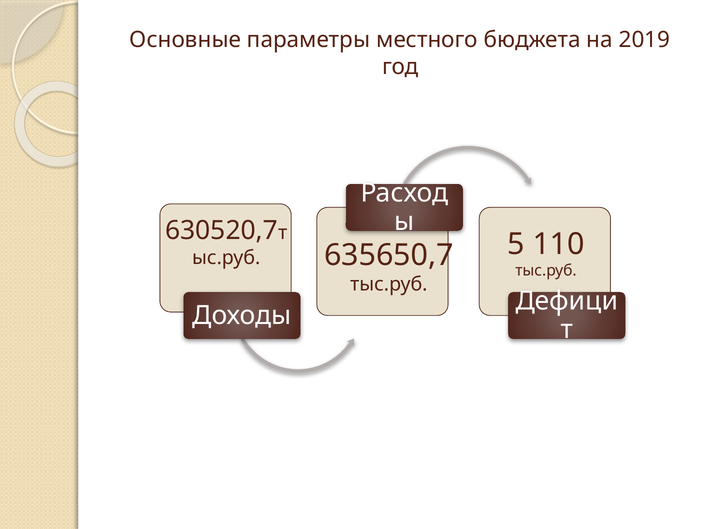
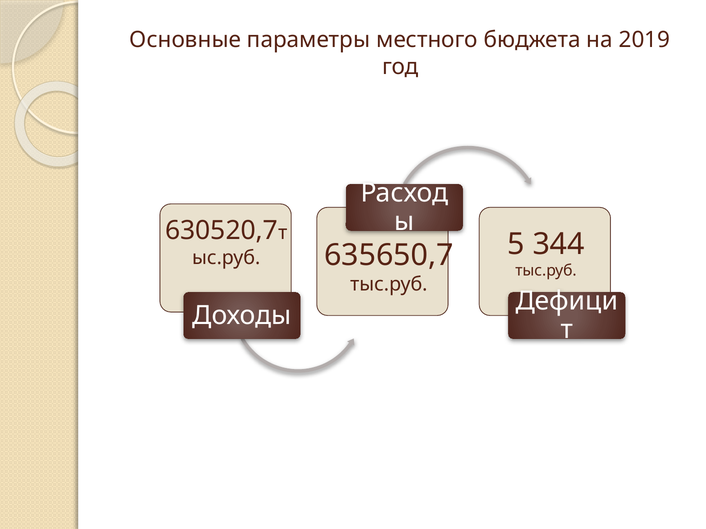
110: 110 -> 344
